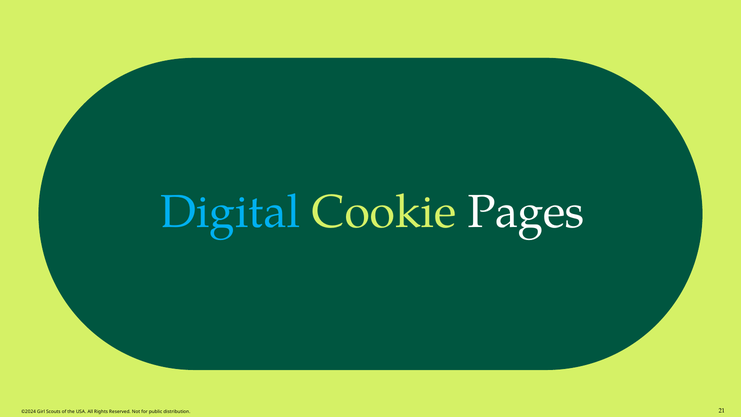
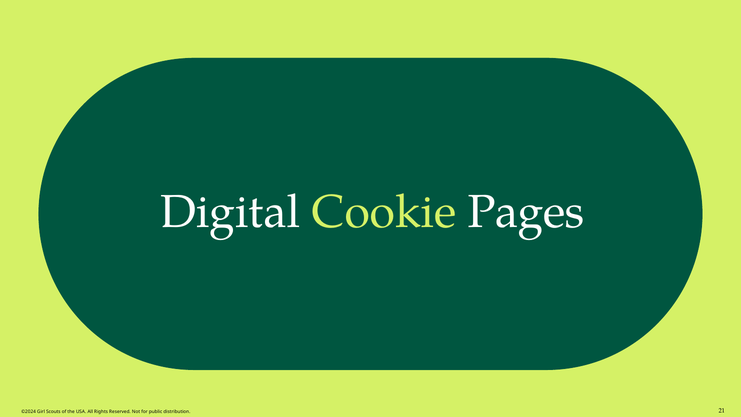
Digital colour: light blue -> white
